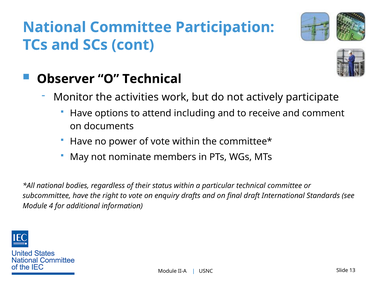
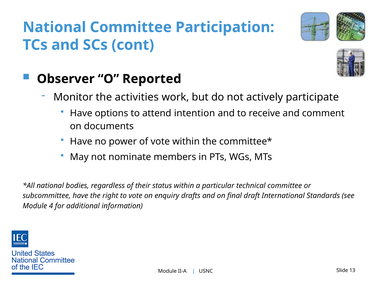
O Technical: Technical -> Reported
including: including -> intention
